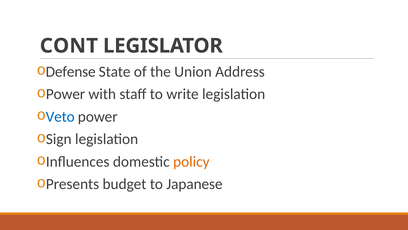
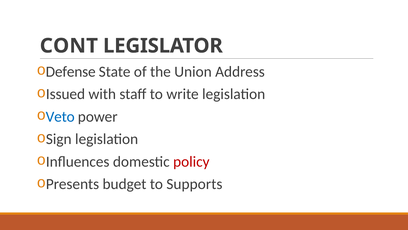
Power at (66, 94): Power -> Issued
policy colour: orange -> red
Japanese: Japanese -> Supports
